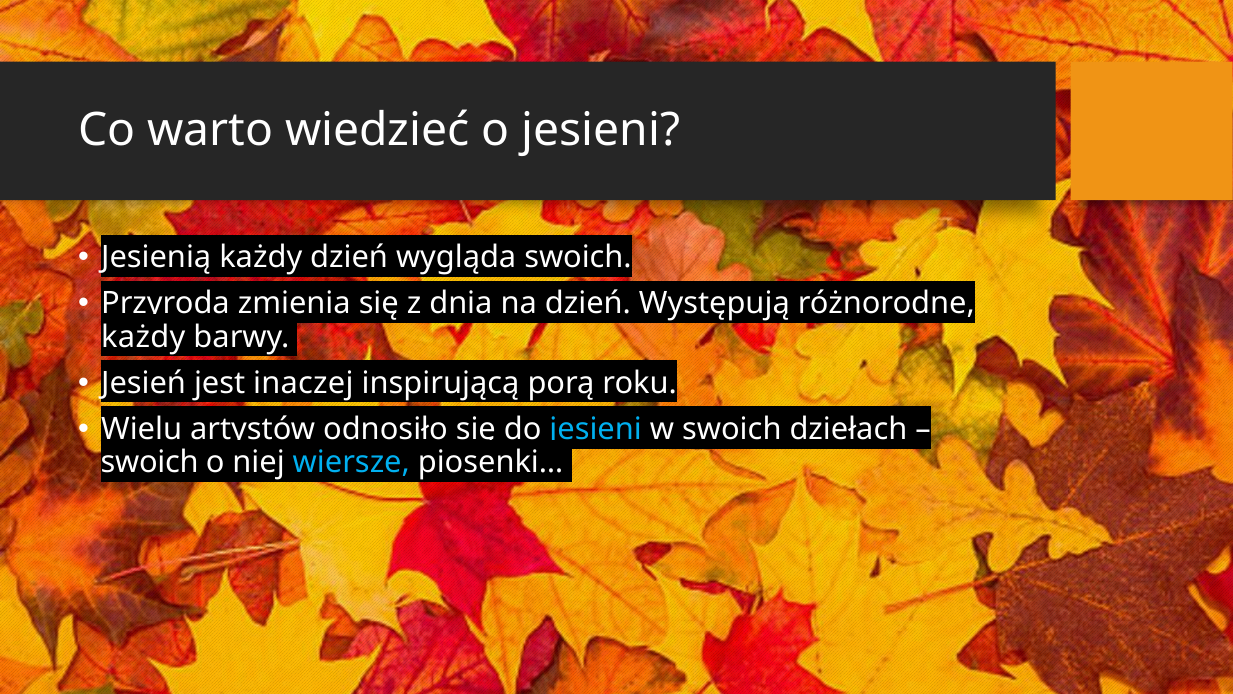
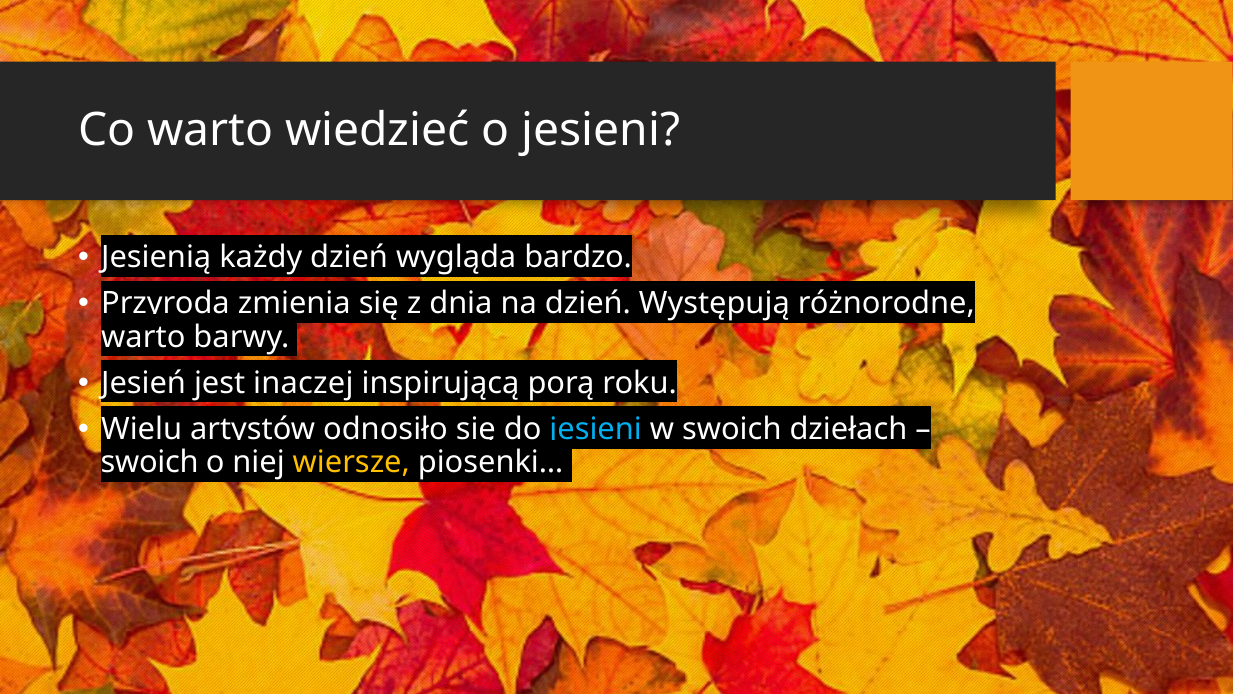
wygląda swoich: swoich -> bardzo
każdy at (143, 337): każdy -> warto
wiersze colour: light blue -> yellow
